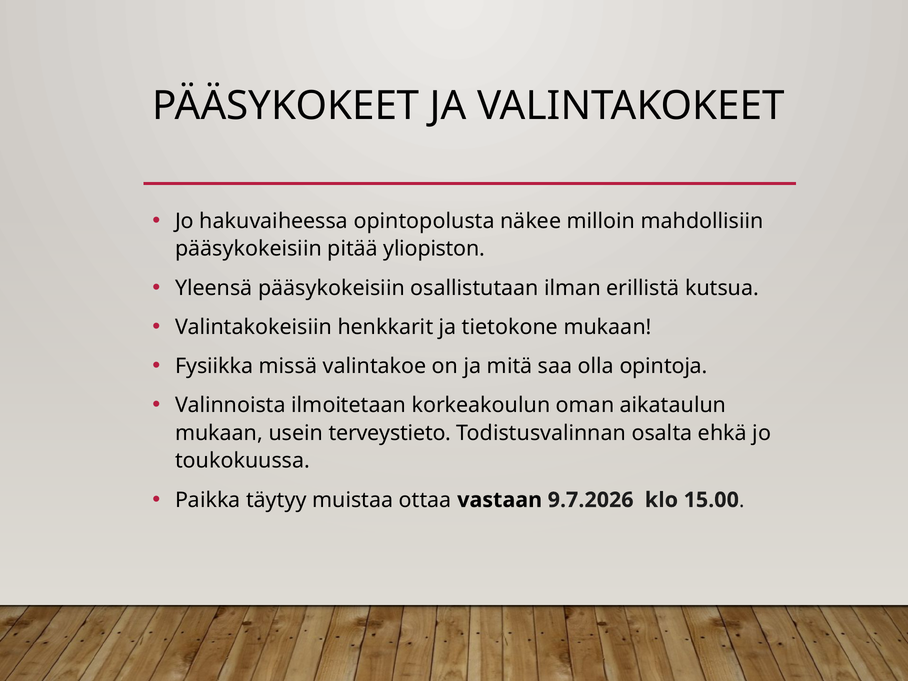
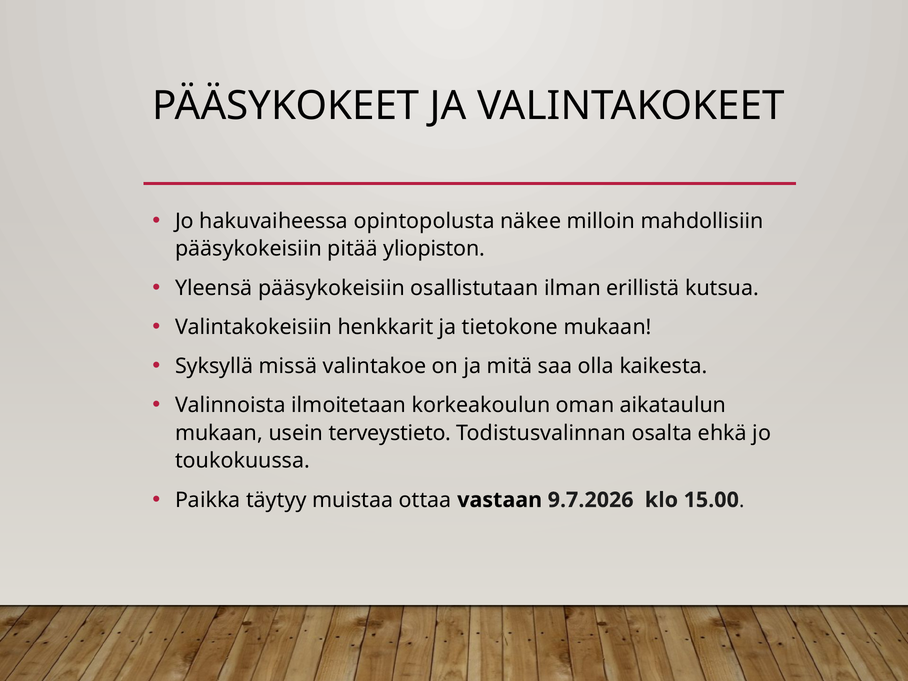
Fysiikka: Fysiikka -> Syksyllä
opintoja: opintoja -> kaikesta
